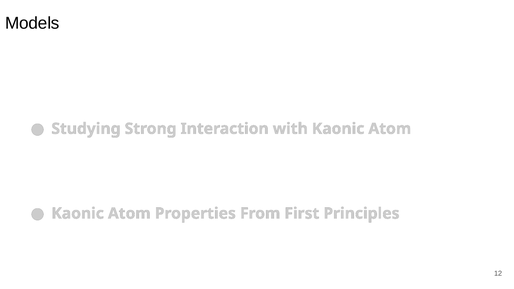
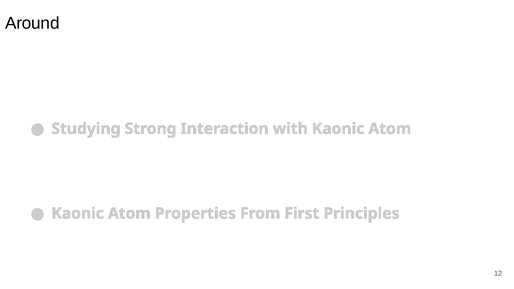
Models at (32, 23): Models -> Around
